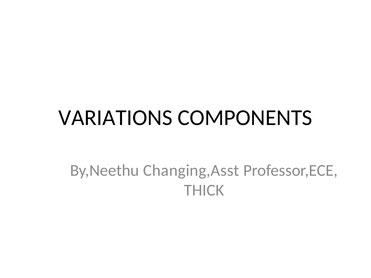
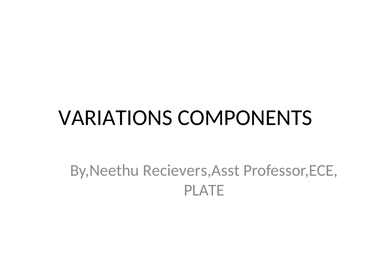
Changing,Asst: Changing,Asst -> Recievers,Asst
THICK: THICK -> PLATE
